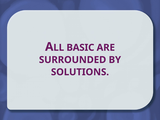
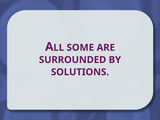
BASIC: BASIC -> SOME
